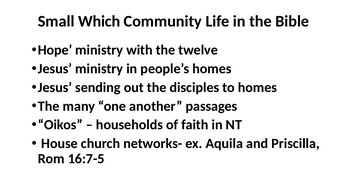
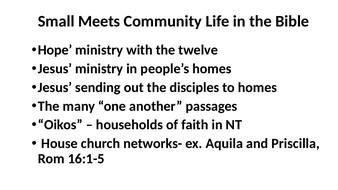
Which: Which -> Meets
16:7-5: 16:7-5 -> 16:1-5
